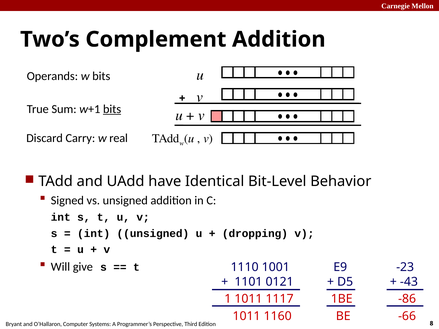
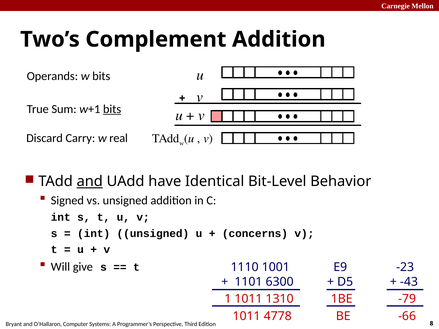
and at (90, 182) underline: none -> present
dropping: dropping -> concerns
0121: 0121 -> 6300
1117: 1117 -> 1310
-86: -86 -> -79
1160: 1160 -> 4778
